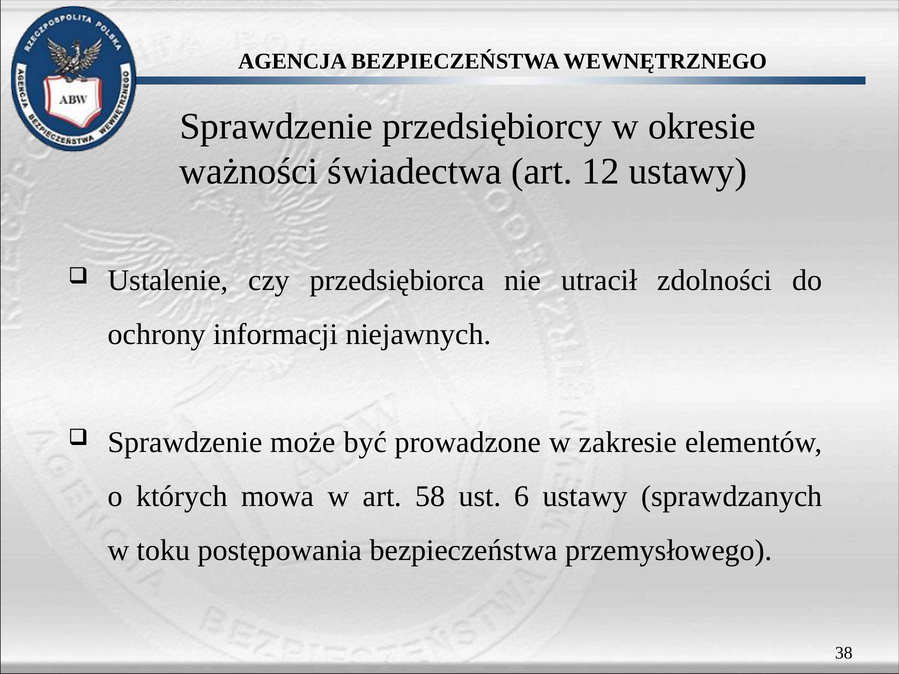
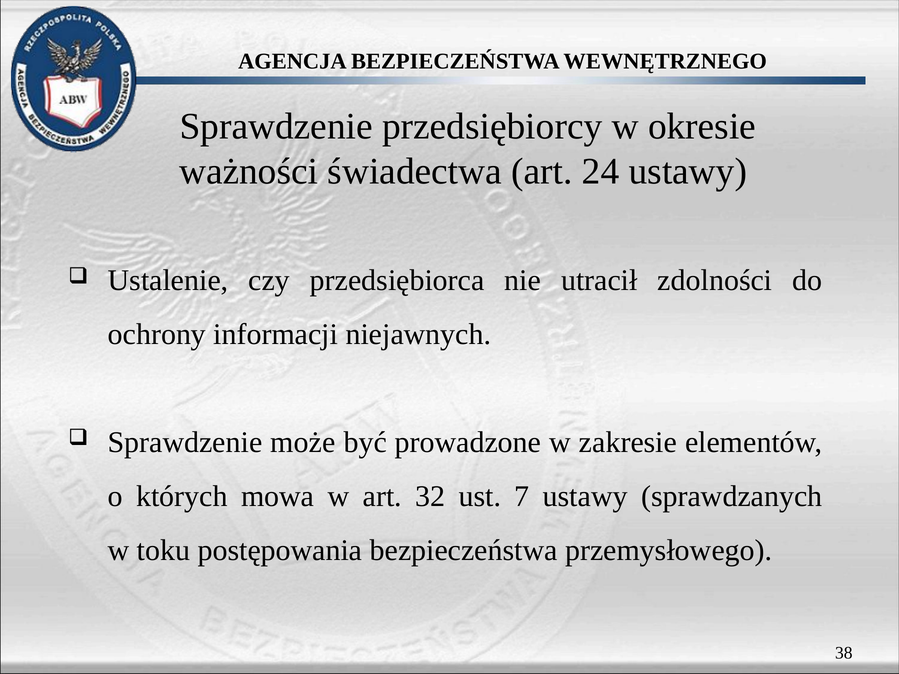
12: 12 -> 24
58: 58 -> 32
6: 6 -> 7
